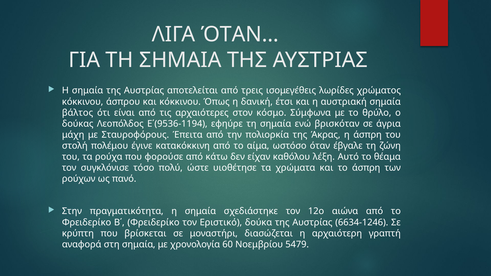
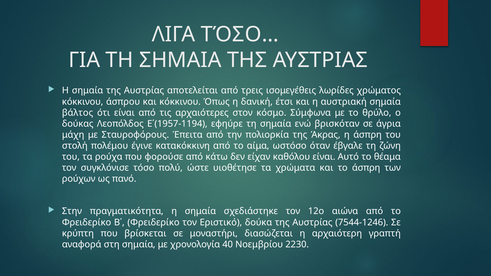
ΌΤΑΝ…: ΌΤΑΝ… -> ΤΌΣΟ…
Ε΄(9536-1194: Ε΄(9536-1194 -> Ε΄(1957-1194
καθόλου λέξη: λέξη -> είναι
6634-1246: 6634-1246 -> 7544-1246
60: 60 -> 40
5479: 5479 -> 2230
